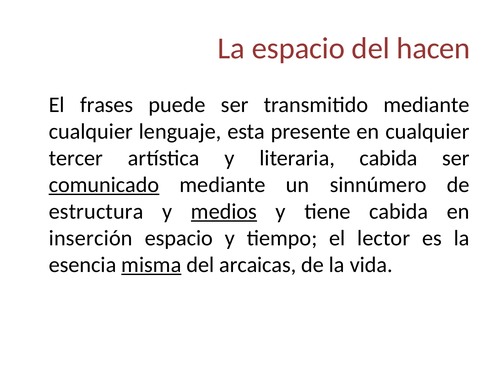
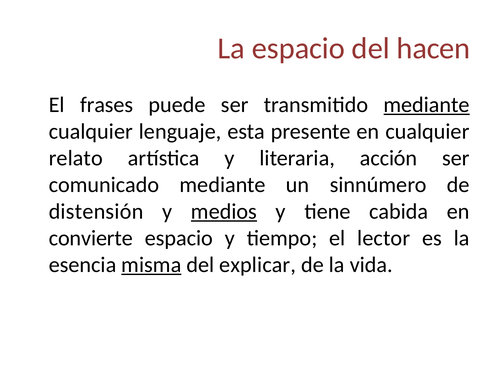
mediante at (427, 105) underline: none -> present
tercer: tercer -> relato
literaria cabida: cabida -> acción
comunicado underline: present -> none
estructura: estructura -> distensión
inserción: inserción -> convierte
arcaicas: arcaicas -> explicar
